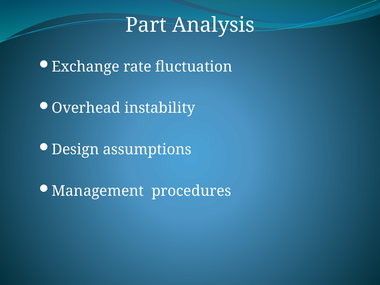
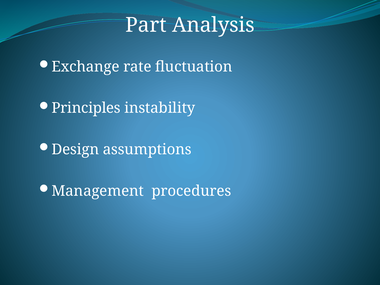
Overhead: Overhead -> Principles
